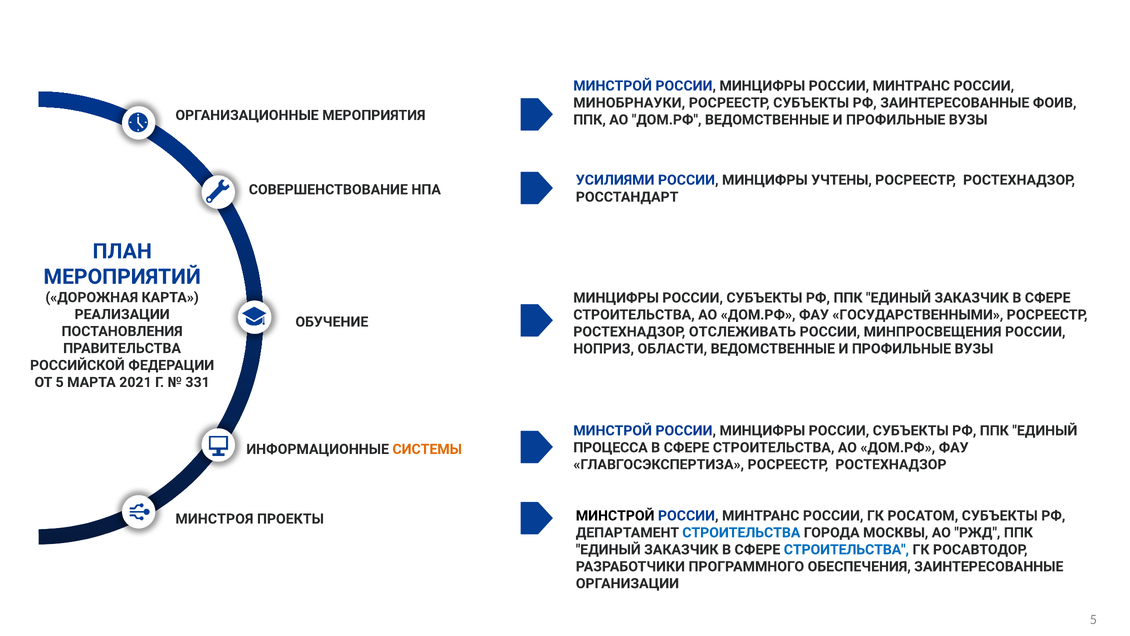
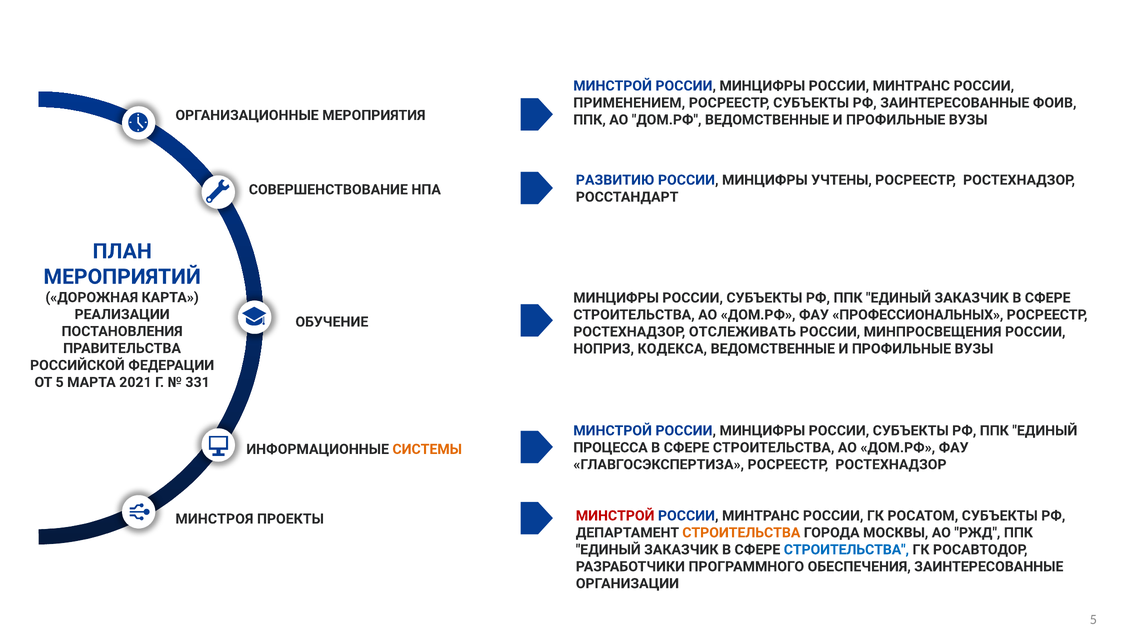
МИНОБРНАУКИ: МИНОБРНАУКИ -> ПРИМЕНЕНИЕМ
УСИЛИЯМИ: УСИЛИЯМИ -> РАЗВИТИЮ
ГОСУДАРСТВЕННЫМИ: ГОСУДАРСТВЕННЫМИ -> ПРОФЕССИОНАЛЬНЫХ
ОБЛАСТИ: ОБЛАСТИ -> КОДЕКСА
МИНСТРОЙ at (615, 515) colour: black -> red
СТРОИТЕЛЬСТВА at (741, 532) colour: blue -> orange
